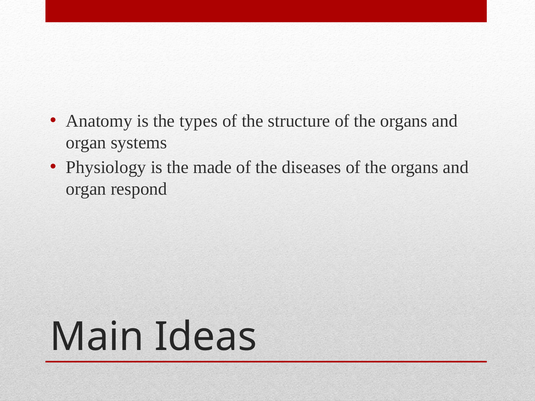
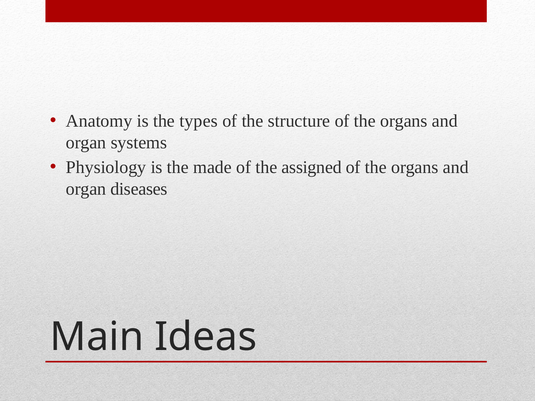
diseases: diseases -> assigned
respond: respond -> diseases
